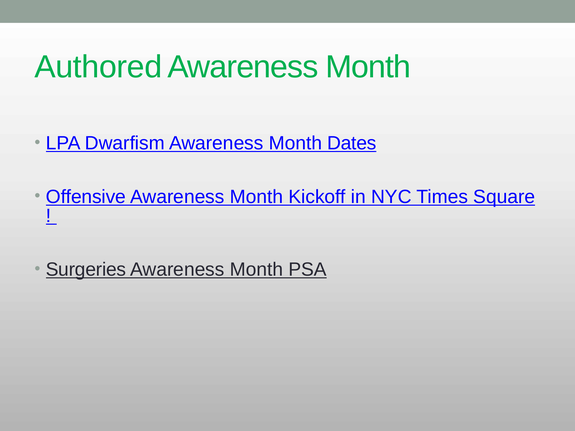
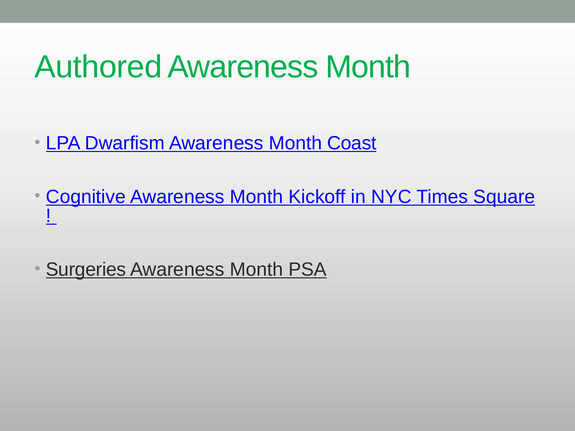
Dates: Dates -> Coast
Offensive: Offensive -> Cognitive
